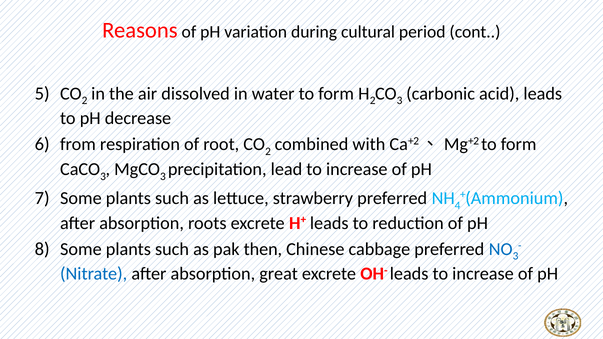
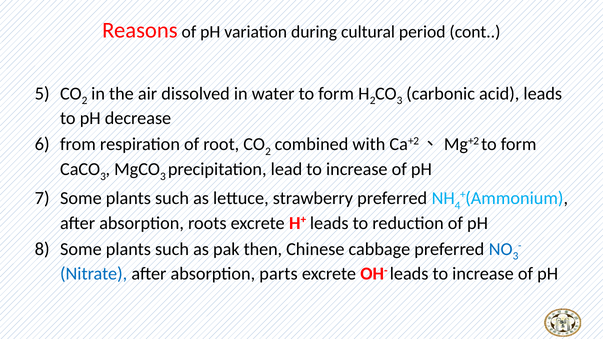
great: great -> parts
